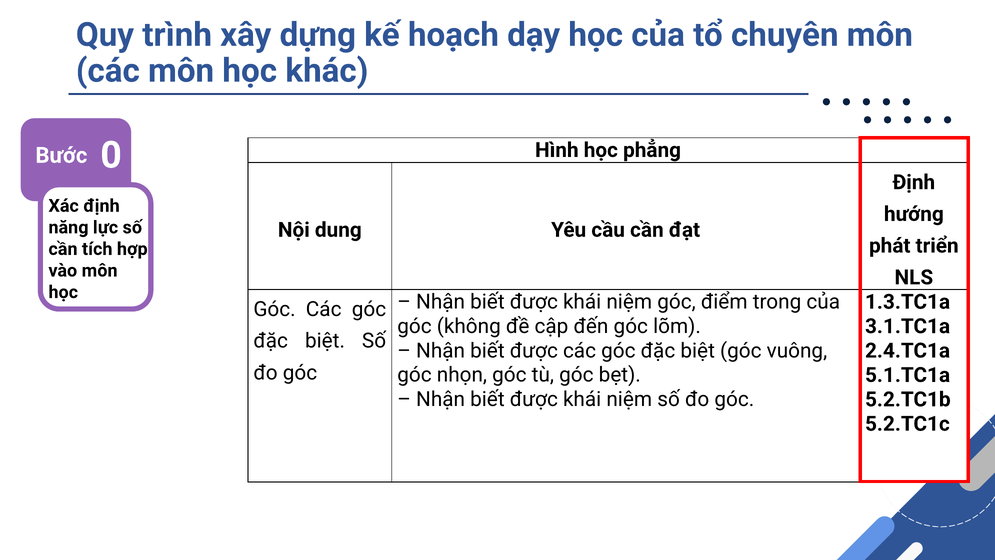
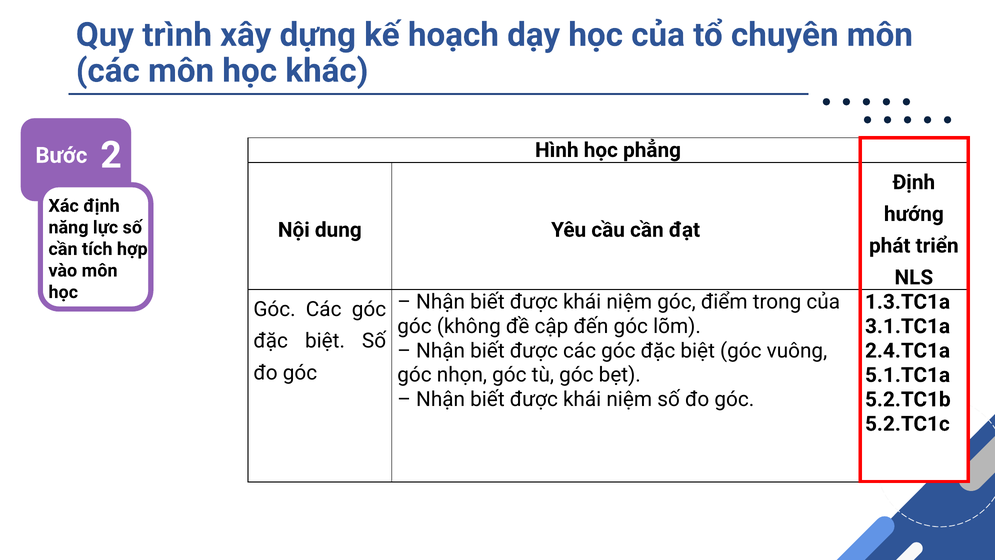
0: 0 -> 2
